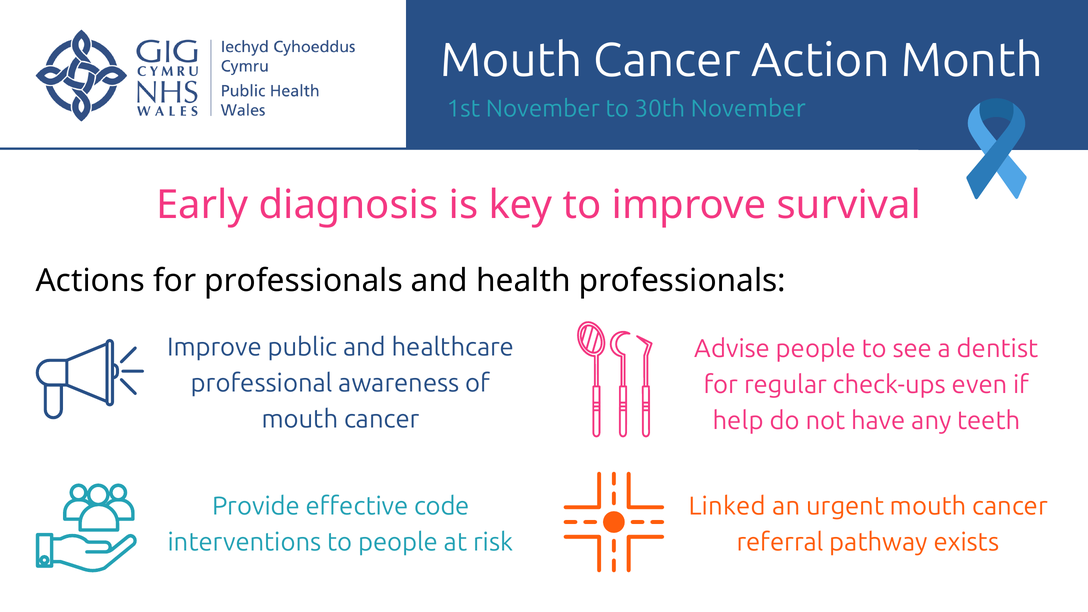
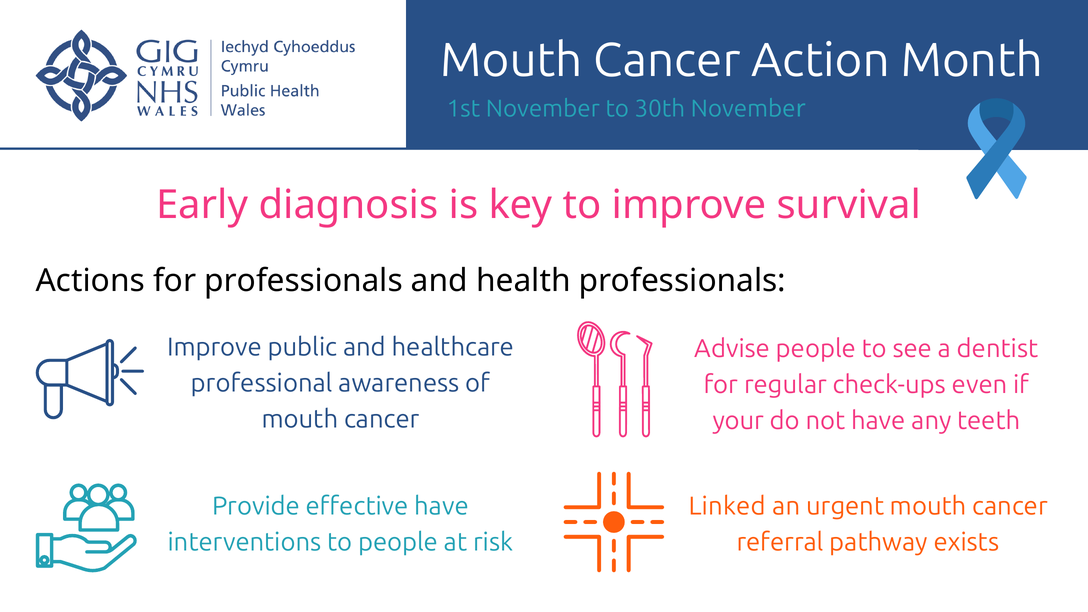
help: help -> your
effective code: code -> have
